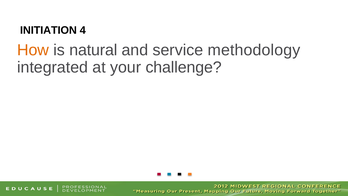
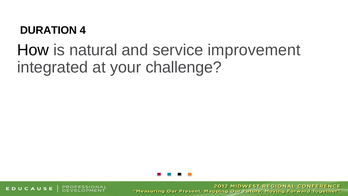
INITIATION: INITIATION -> DURATION
How colour: orange -> black
methodology: methodology -> improvement
